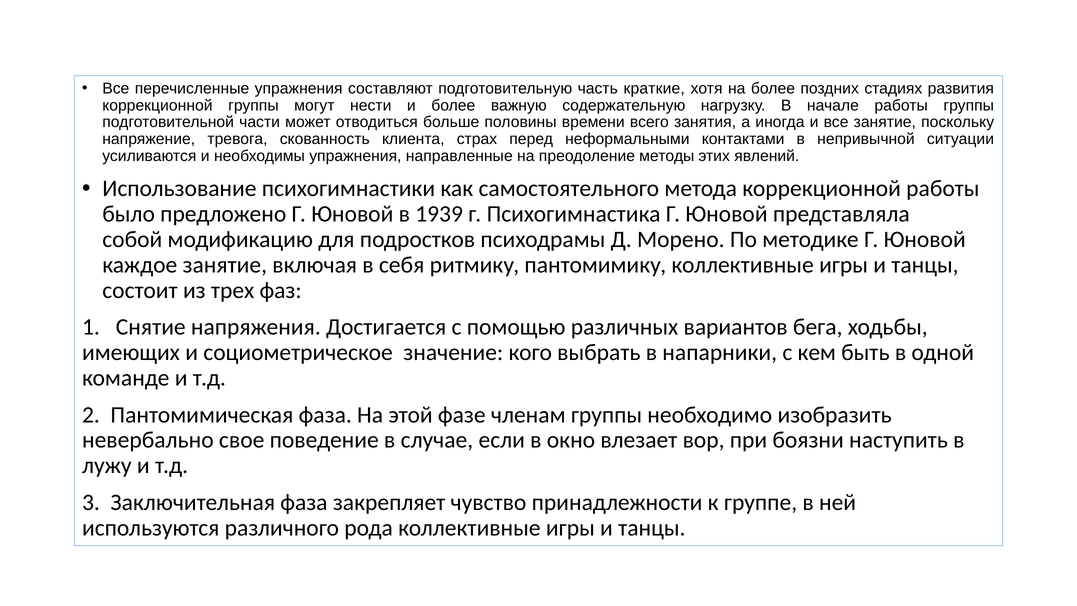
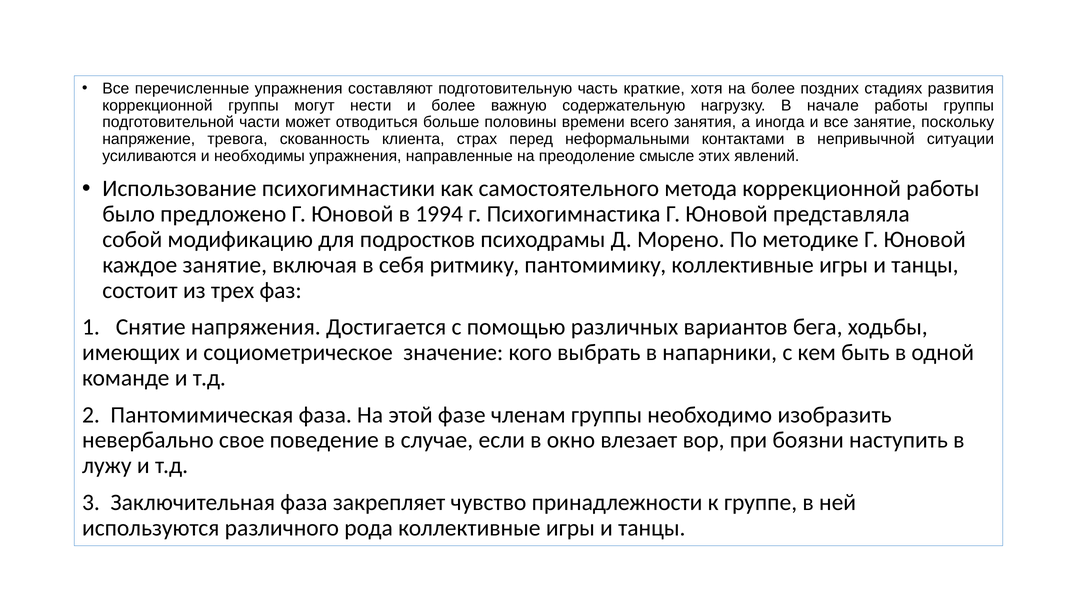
методы: методы -> смысле
1939: 1939 -> 1994
